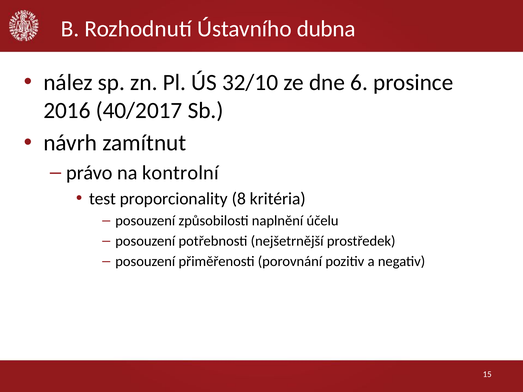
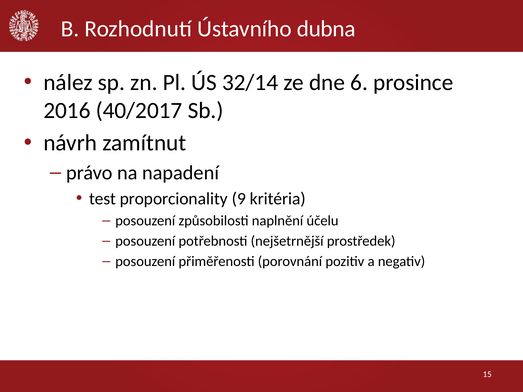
32/10: 32/10 -> 32/14
kontrolní: kontrolní -> napadení
8: 8 -> 9
